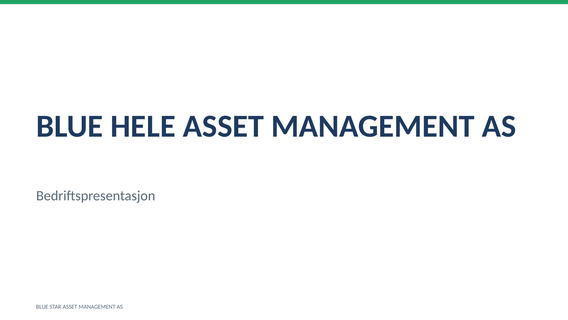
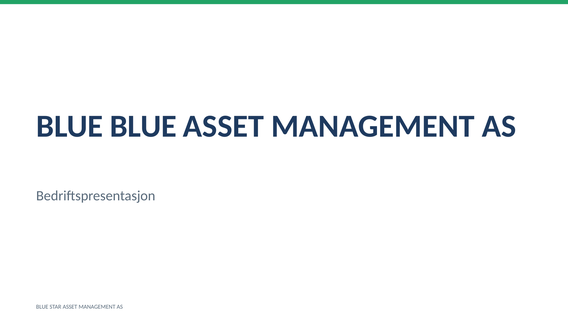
BLUE HELE: HELE -> BLUE
